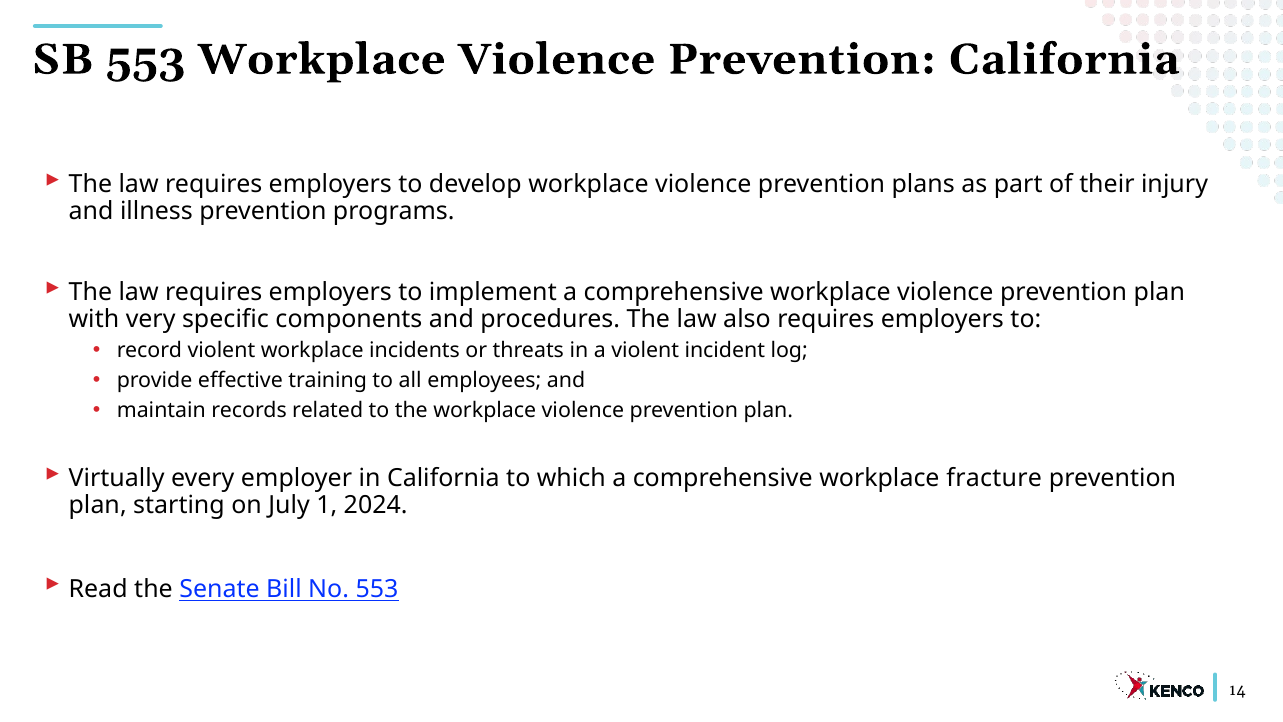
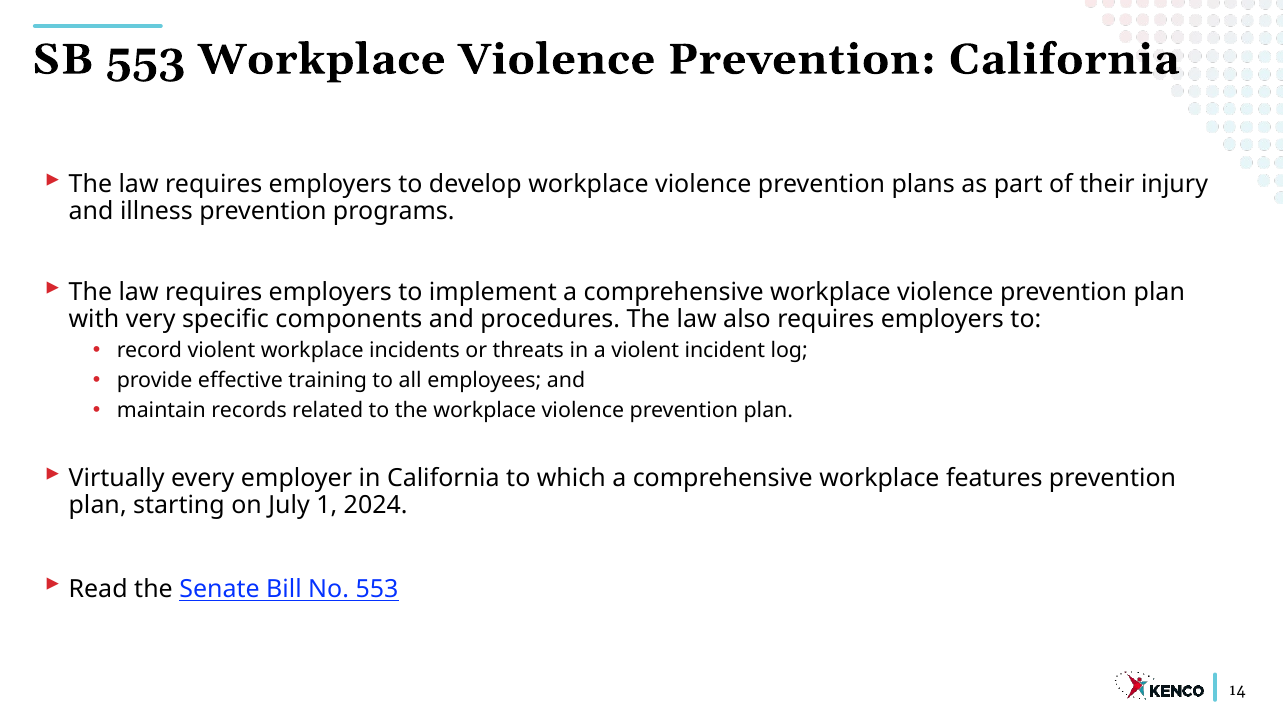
fracture: fracture -> features
